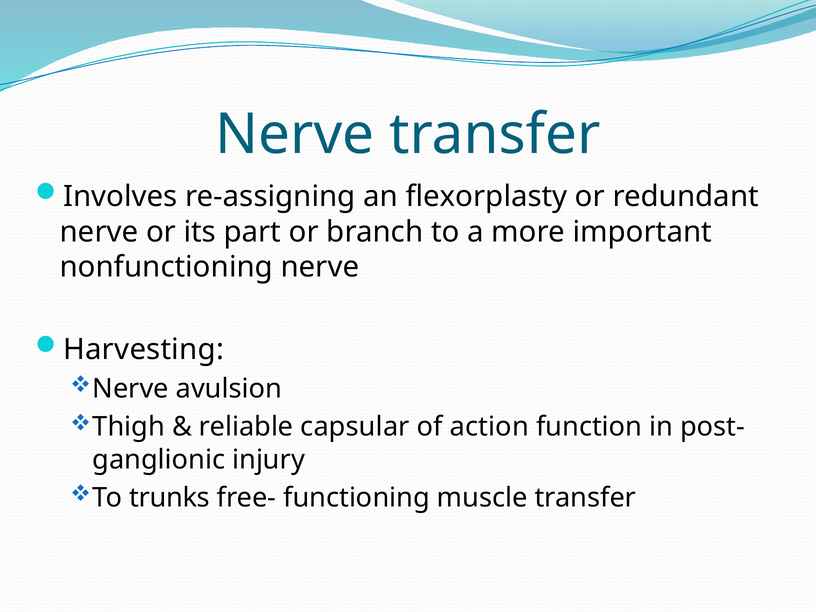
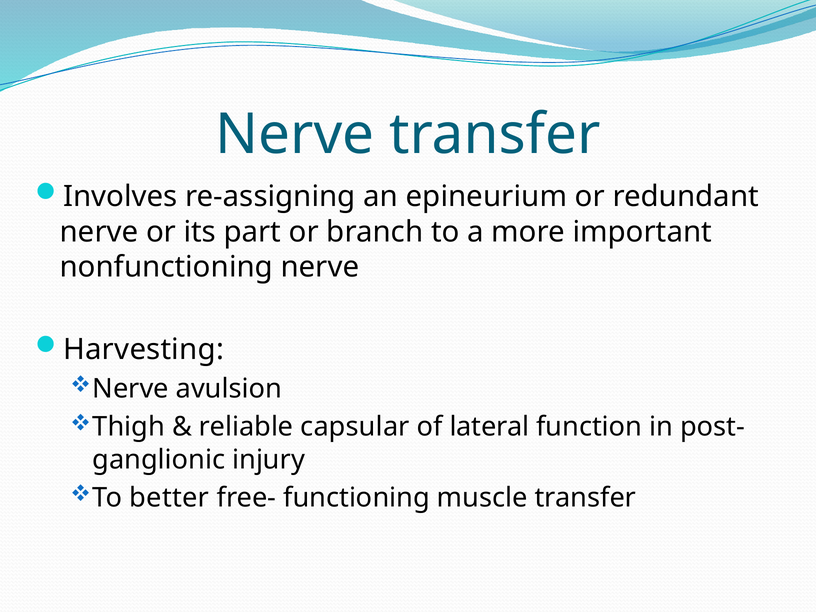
flexorplasty: flexorplasty -> epineurium
action: action -> lateral
trunks: trunks -> better
